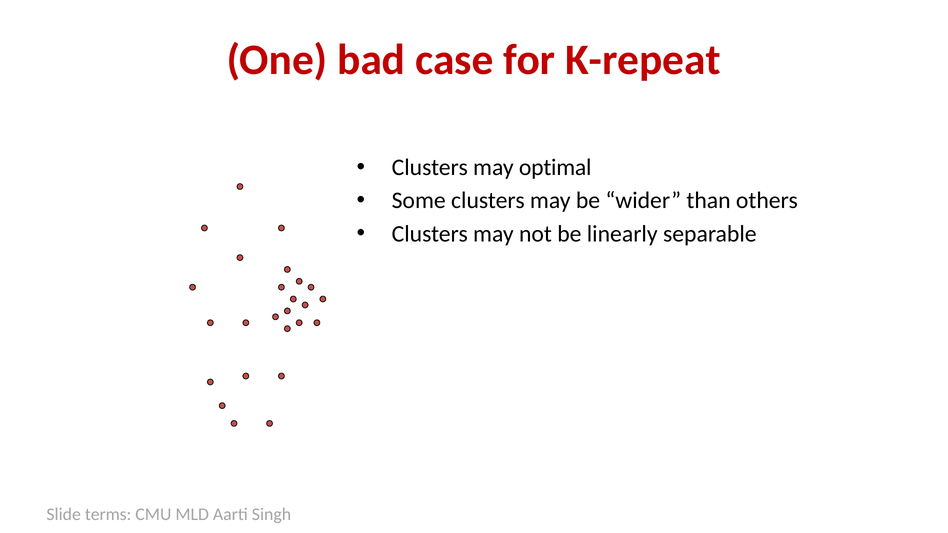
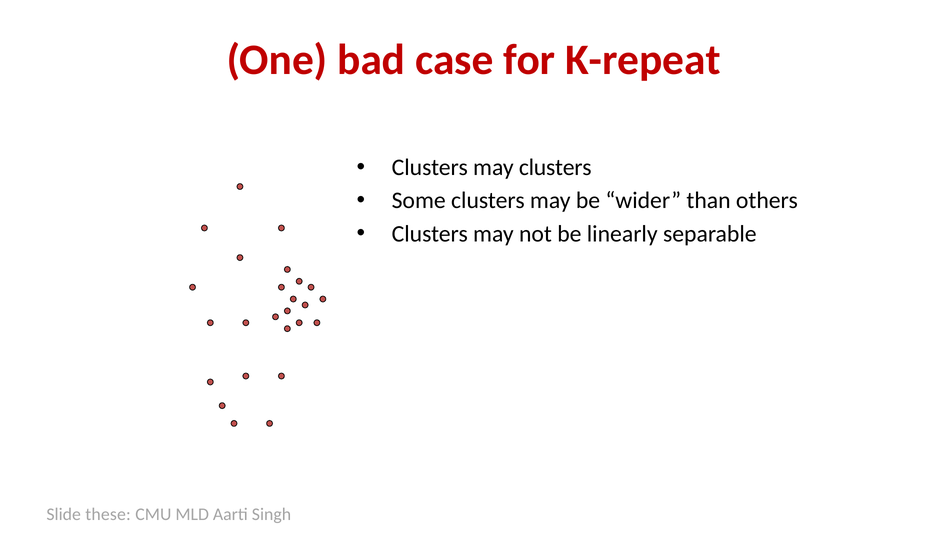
may optimal: optimal -> clusters
terms: terms -> these
